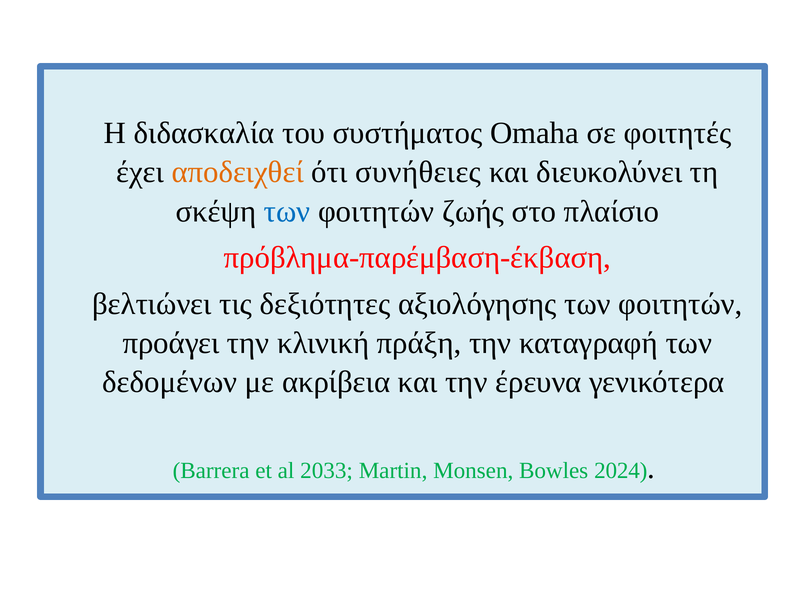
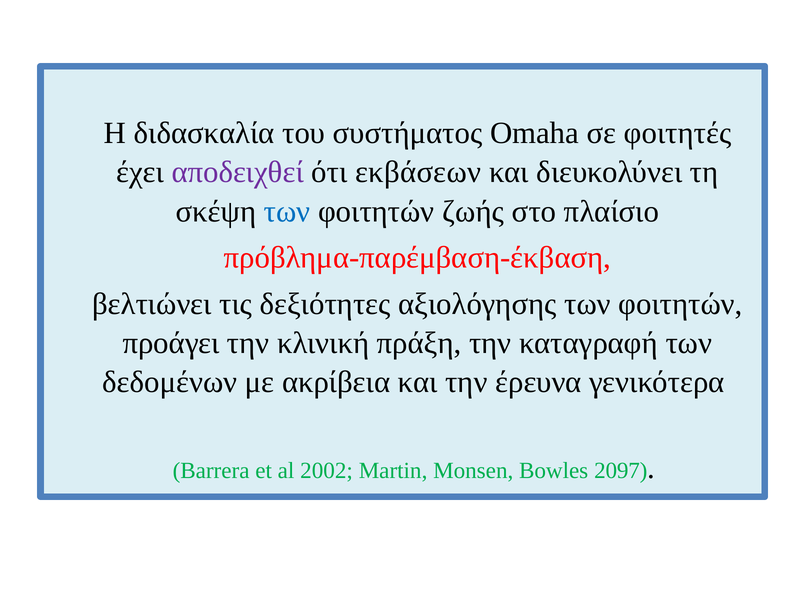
αποδειχθεί colour: orange -> purple
συνήθειες: συνήθειες -> εκβάσεων
2033: 2033 -> 2002
2024: 2024 -> 2097
